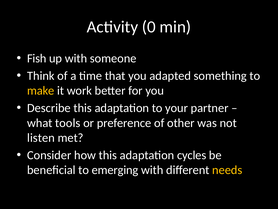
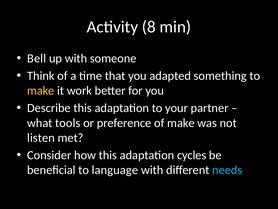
0: 0 -> 8
Fish: Fish -> Bell
of other: other -> make
emerging: emerging -> language
needs colour: yellow -> light blue
